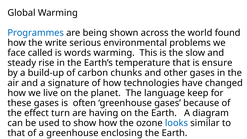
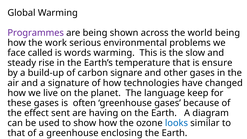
Programmes colour: blue -> purple
world found: found -> being
write: write -> work
chunks: chunks -> signare
turn: turn -> sent
